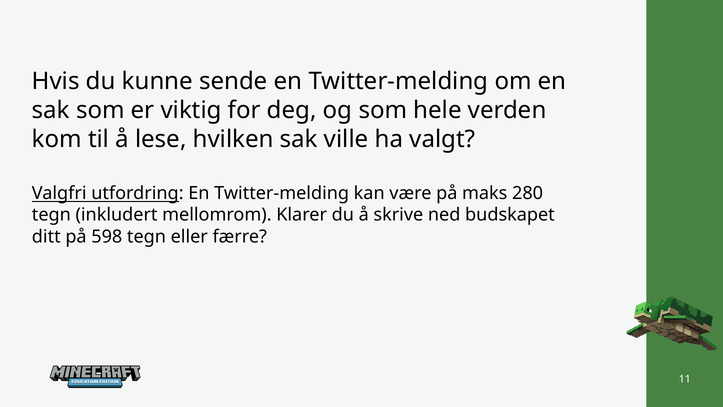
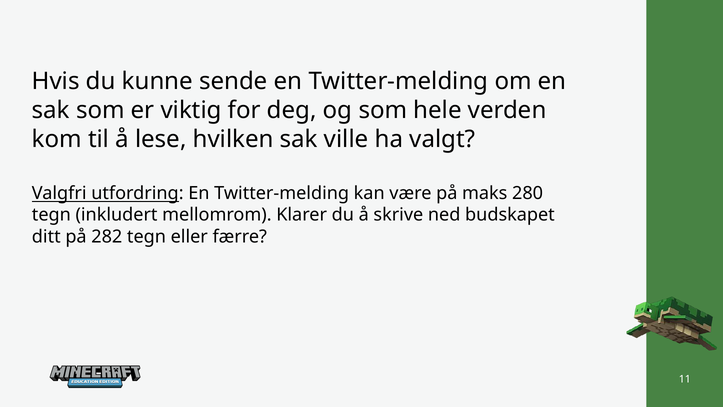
598: 598 -> 282
